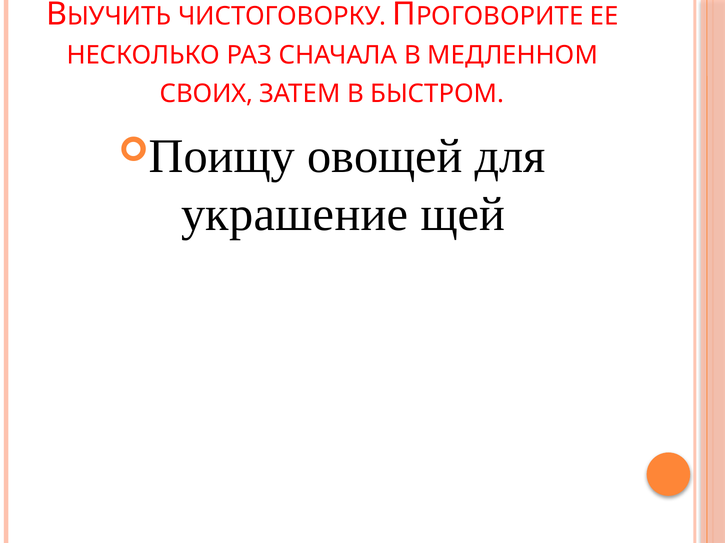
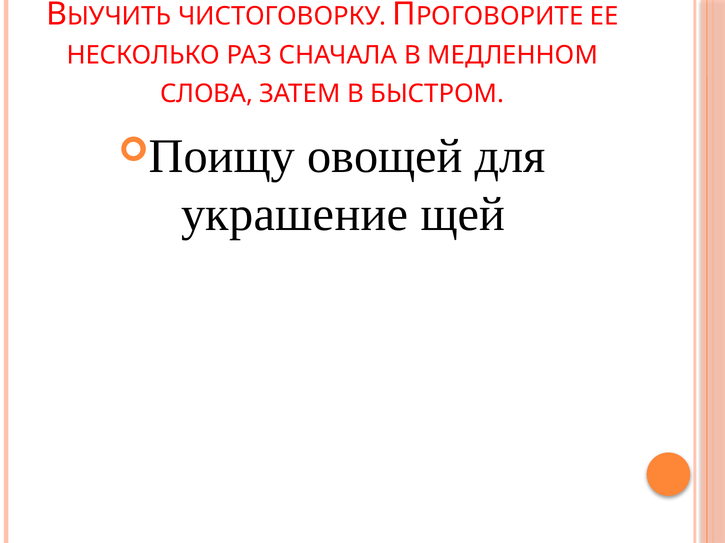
СВОИХ: СВОИХ -> СЛОВА
